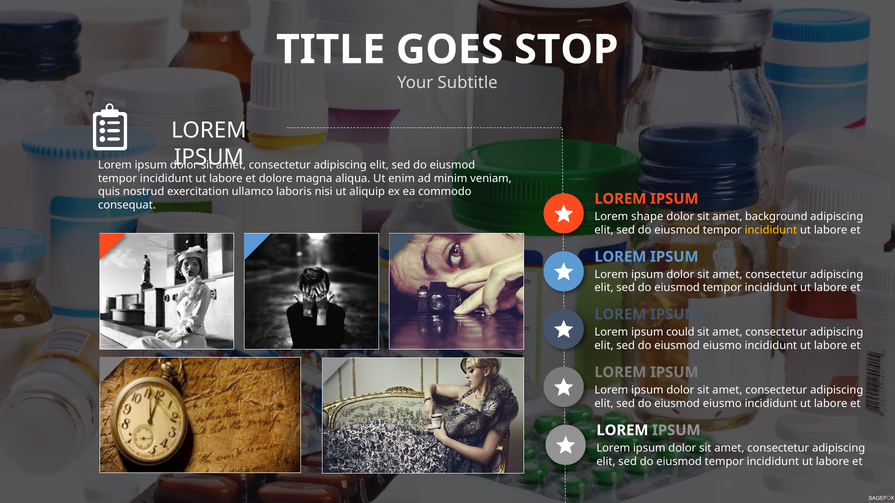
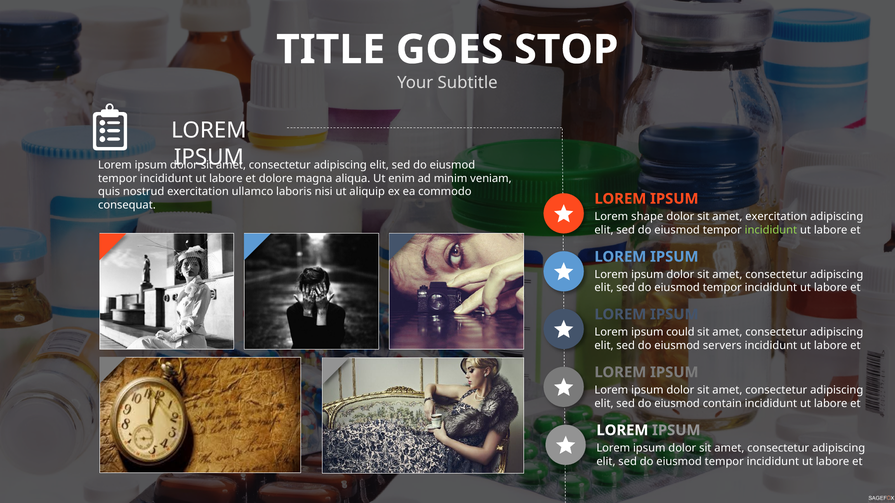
amet background: background -> exercitation
incididunt at (771, 230) colour: yellow -> light green
eiusmo at (722, 346): eiusmo -> servers
eiusmo at (722, 404): eiusmo -> contain
